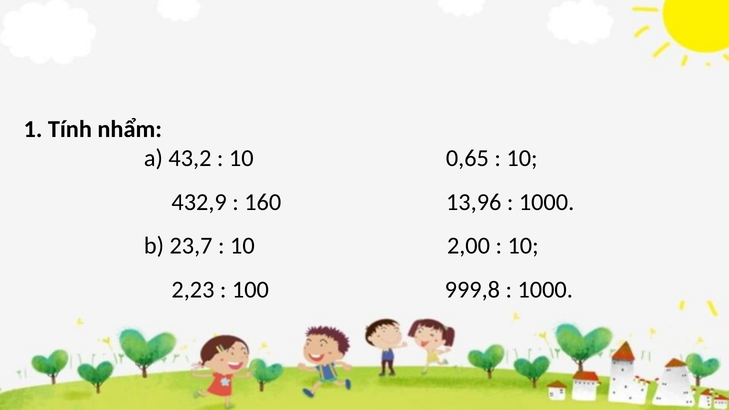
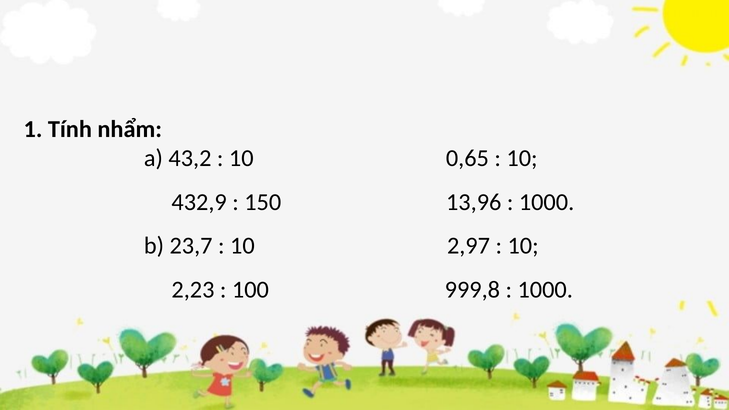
160: 160 -> 150
2,00: 2,00 -> 2,97
